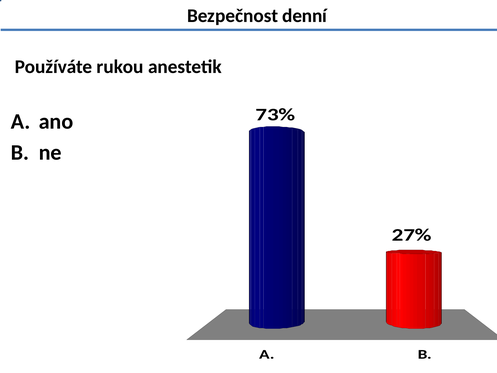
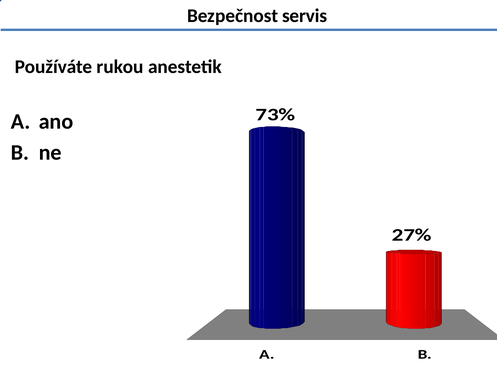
denní: denní -> servis
